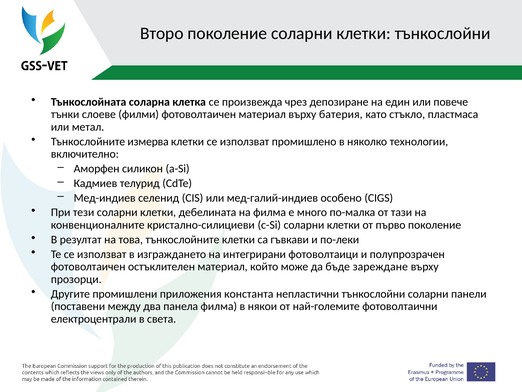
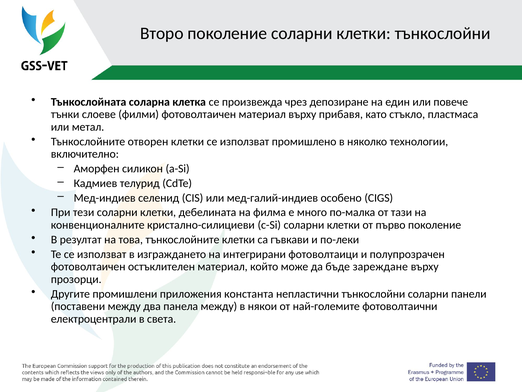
батерия: батерия -> прибавя
измерва: измерва -> отворен
панела филма: филма -> между
